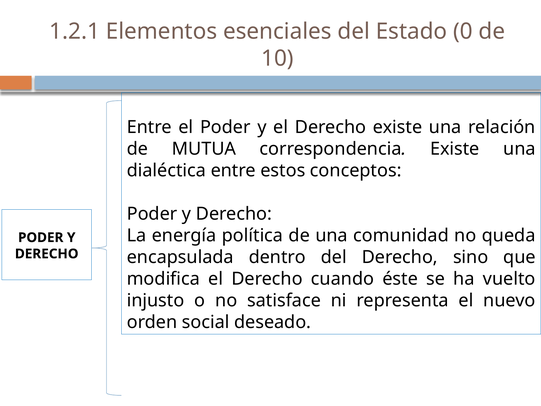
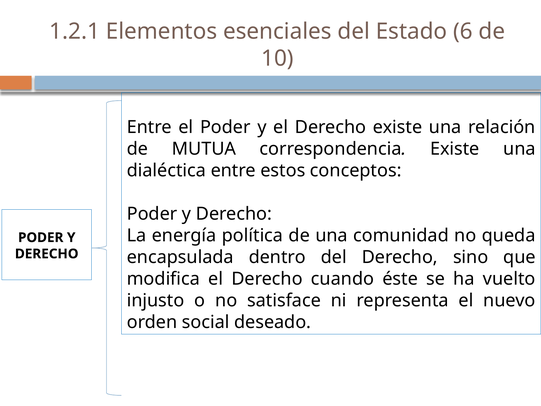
0: 0 -> 6
